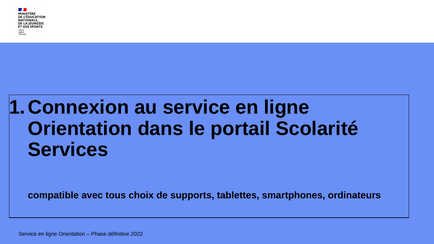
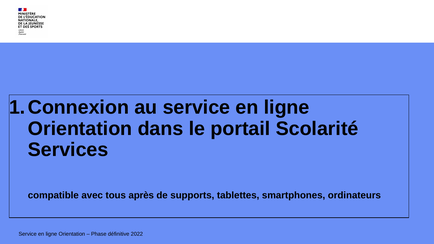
choix: choix -> après
